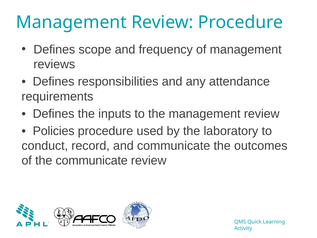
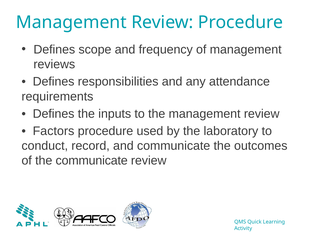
Policies: Policies -> Factors
